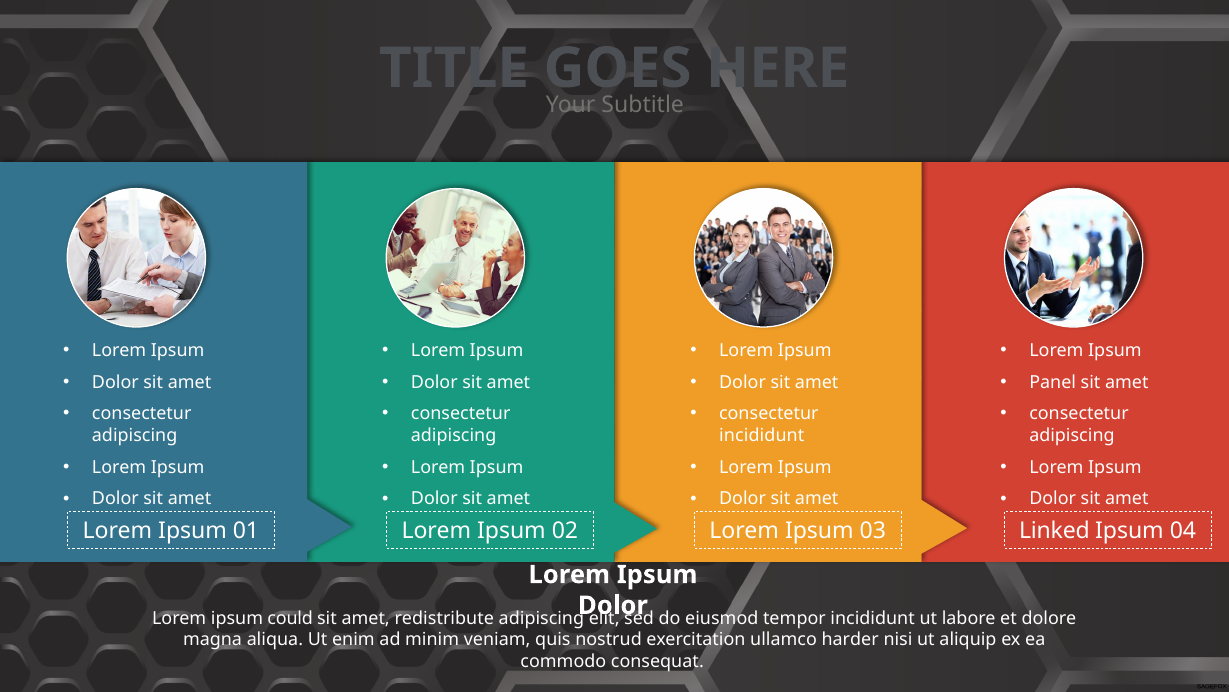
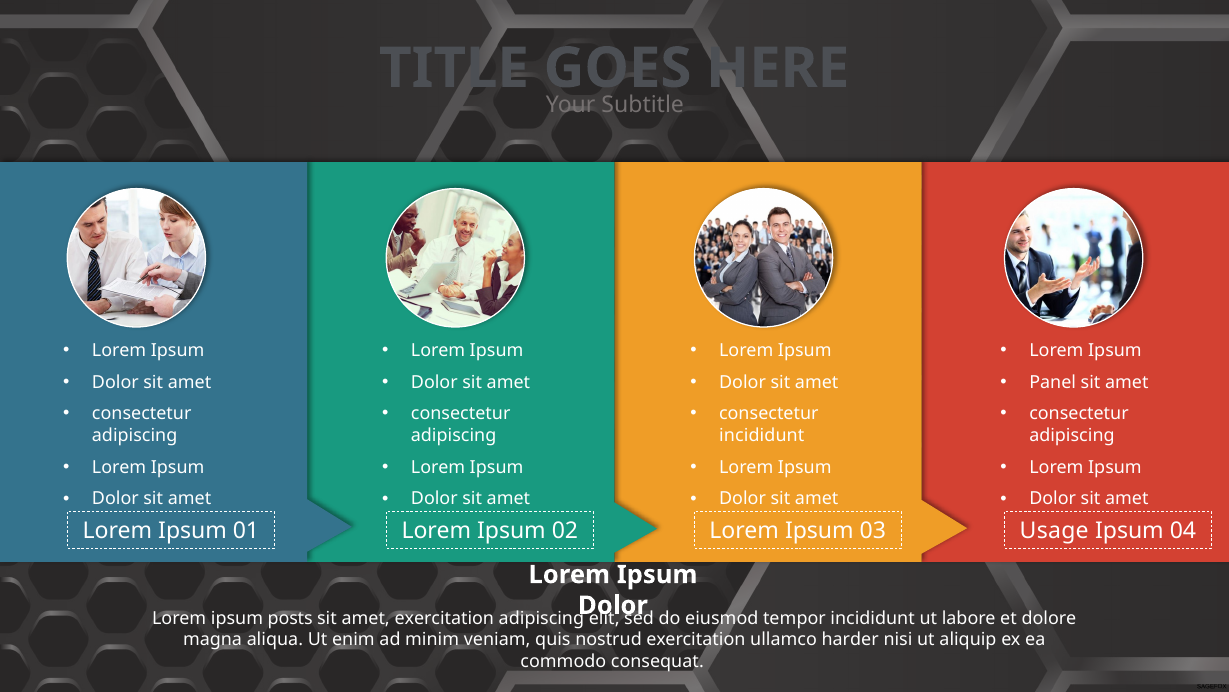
Linked: Linked -> Usage
could: could -> posts
amet redistribute: redistribute -> exercitation
